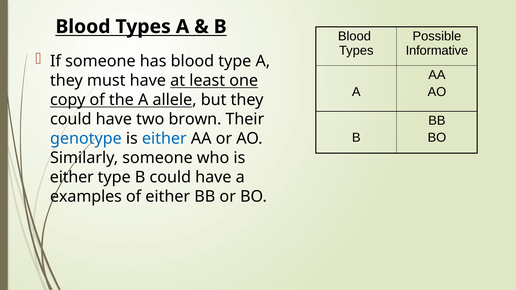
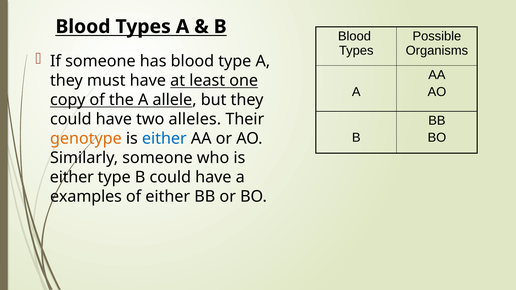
Informative: Informative -> Organisms
brown: brown -> alleles
genotype colour: blue -> orange
